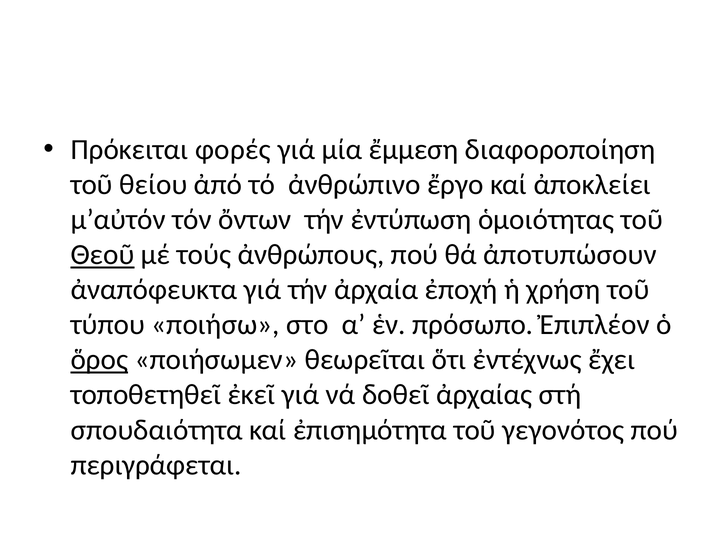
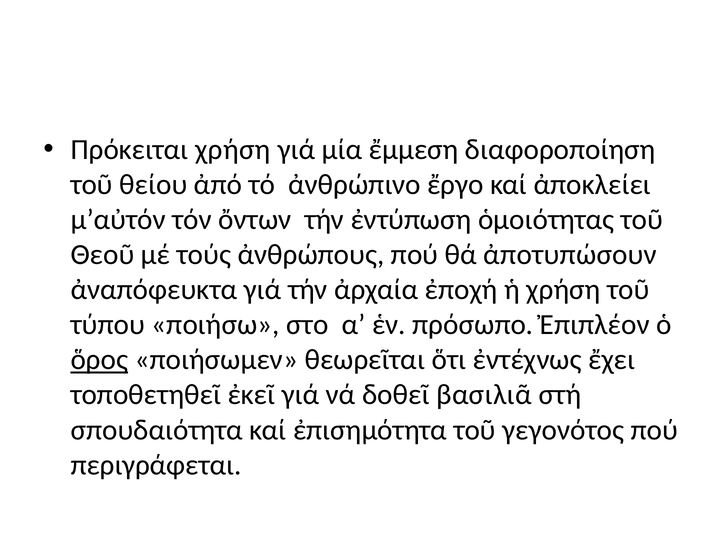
Πρόκειται φορές: φορές -> χρήση
Θεοῦ underline: present -> none
ἀρχαίας: ἀρχαίας -> βασιλιᾶ
